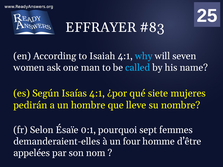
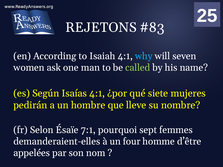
EFFRAYER: EFFRAYER -> REJETONS
called colour: light blue -> light green
0:1: 0:1 -> 7:1
